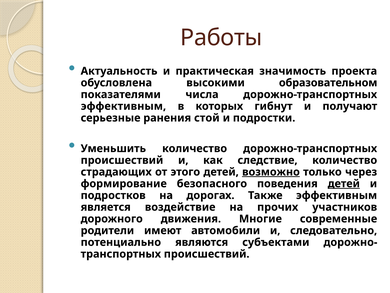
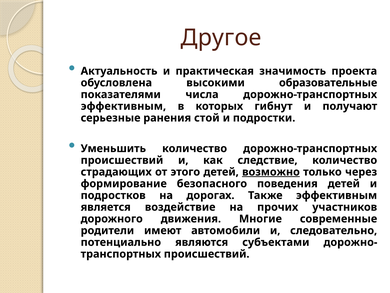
Работы: Работы -> Другое
образовательном: образовательном -> образовательные
детей at (344, 183) underline: present -> none
